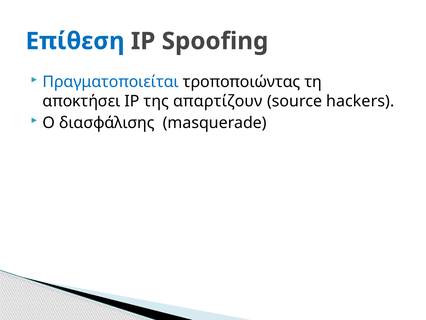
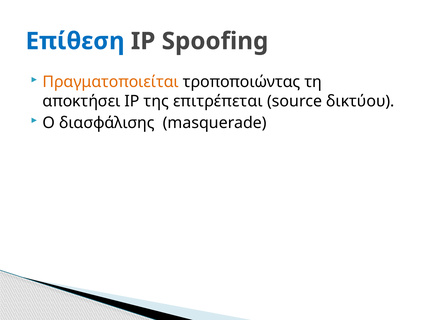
Πραγματοποιείται colour: blue -> orange
απαρτίζουν: απαρτίζουν -> επιτρέπεται
hackers: hackers -> δικτύου
